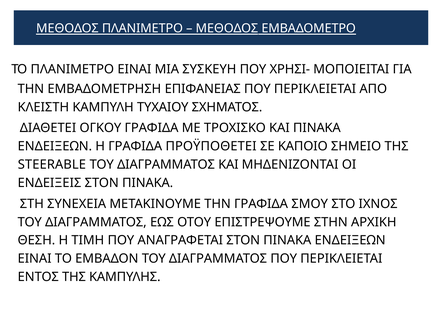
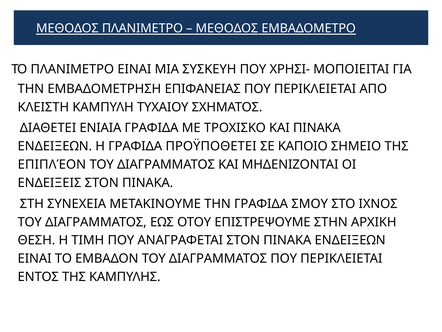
ΟΓΚΟΥ: ΟΓΚΟΥ -> EΝΙΑΙΑ
STEERABLE: STEERABLE -> ΕΠΙΠΛΈΟΝ
